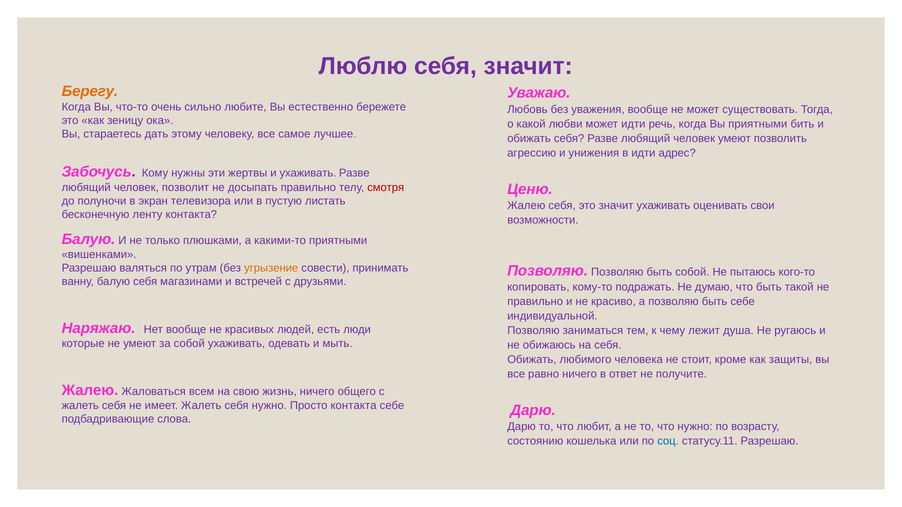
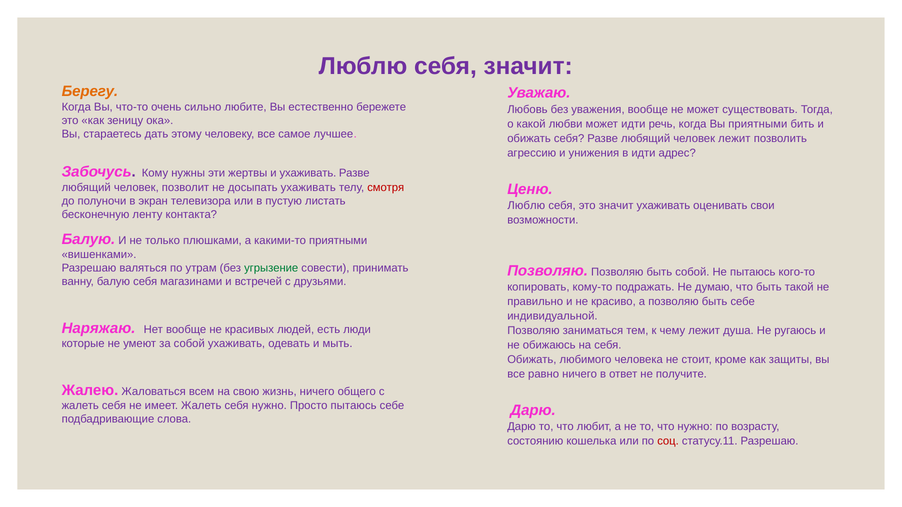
человек умеют: умеют -> лежит
досыпать правильно: правильно -> ухаживать
Жалею at (526, 206): Жалею -> Люблю
угрызение colour: orange -> green
Просто контакта: контакта -> пытаюсь
соц colour: blue -> red
